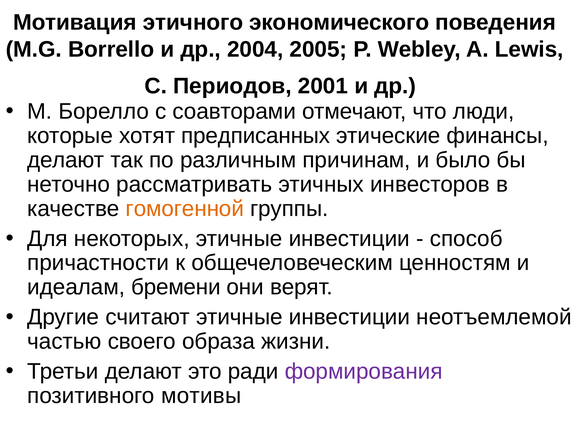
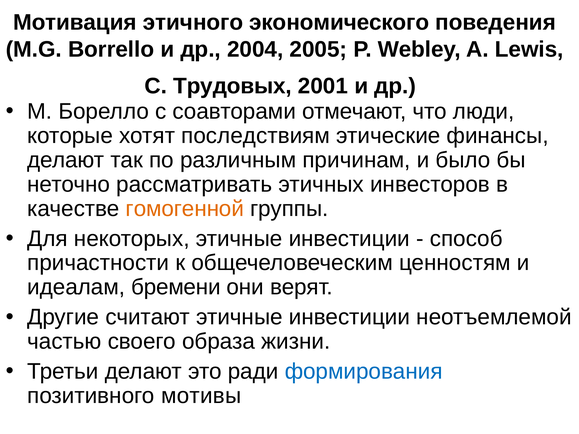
Периодов: Периодов -> Трудовых
предписанных: предписанных -> последствиям
формирования colour: purple -> blue
